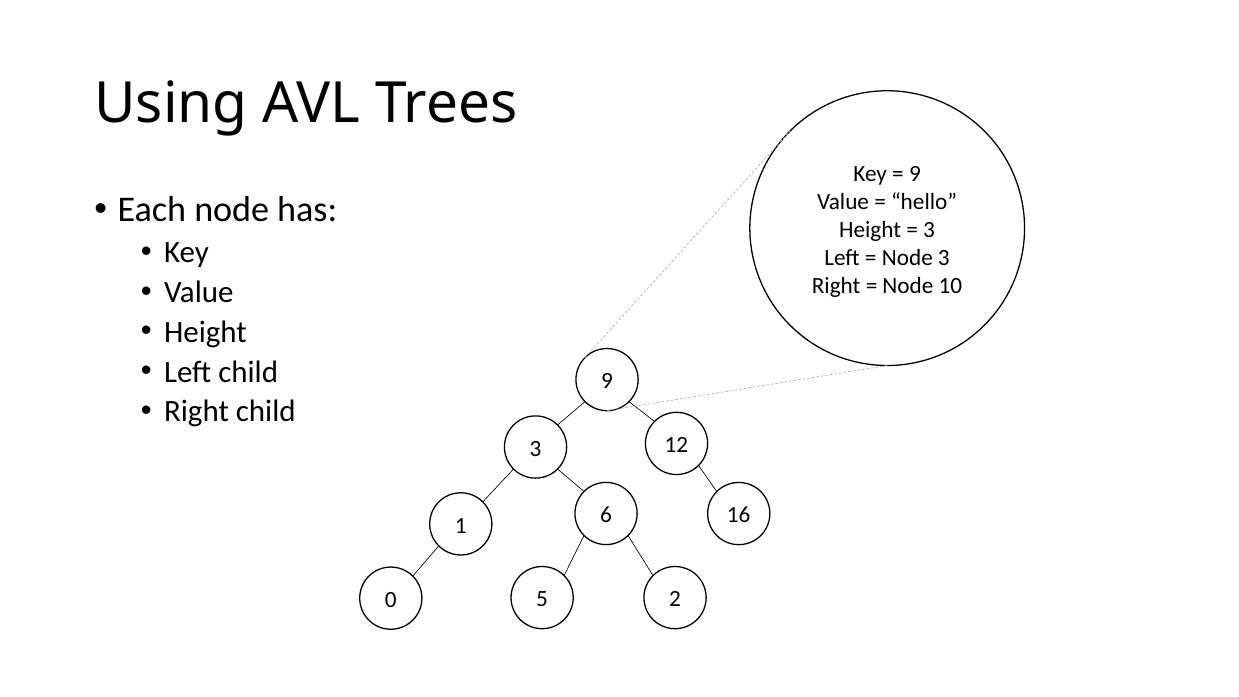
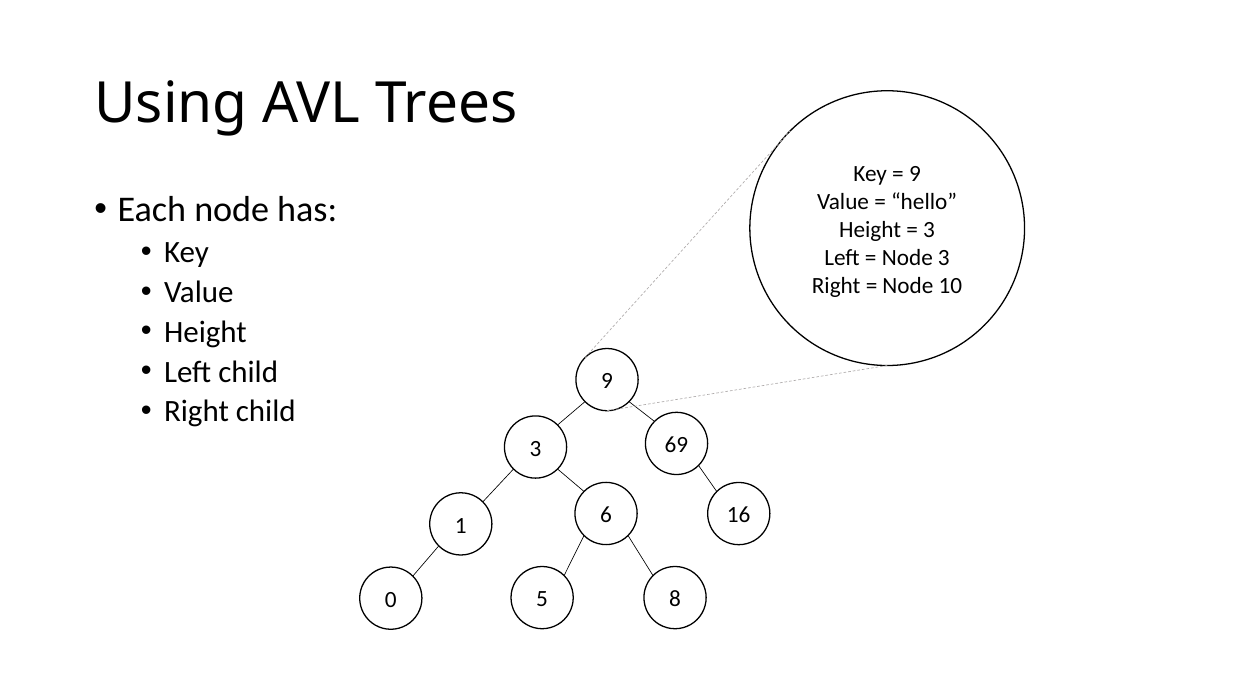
12: 12 -> 69
2: 2 -> 8
